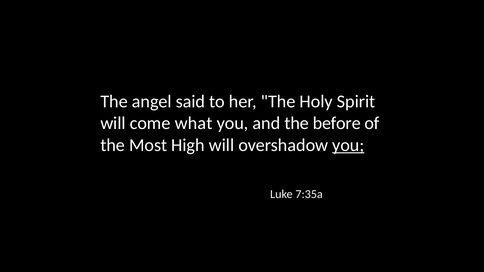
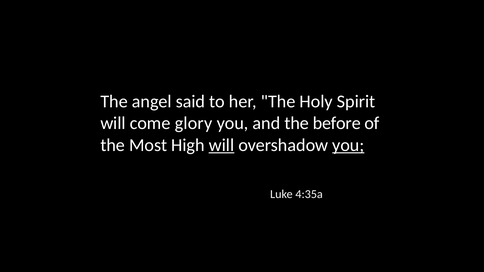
what: what -> glory
will at (222, 145) underline: none -> present
7:35a: 7:35a -> 4:35a
